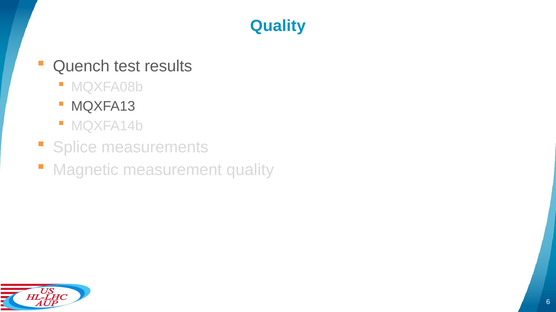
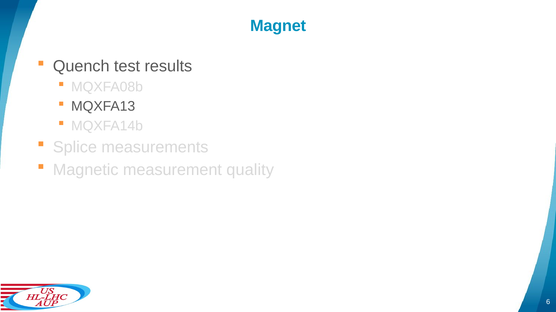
Quality at (278, 26): Quality -> Magnet
